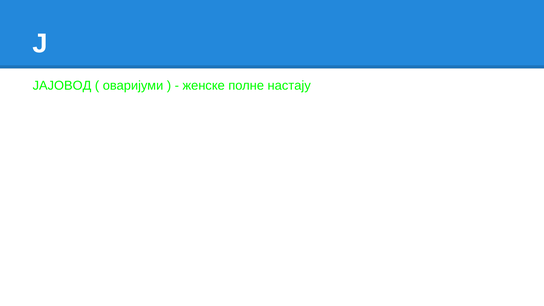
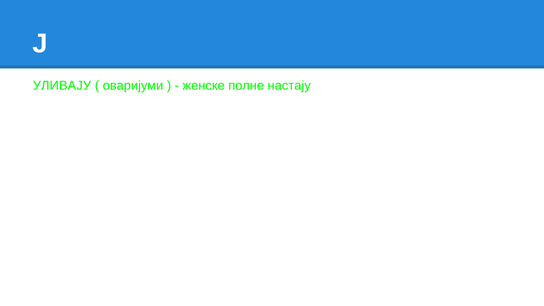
ЈАЈОВОД: ЈАЈОВОД -> УЛИВАЈУ
